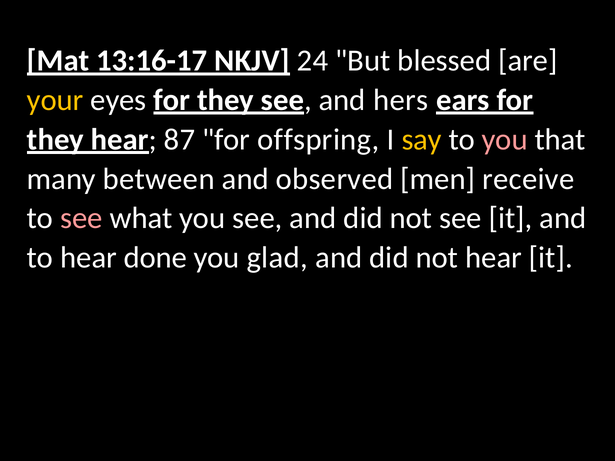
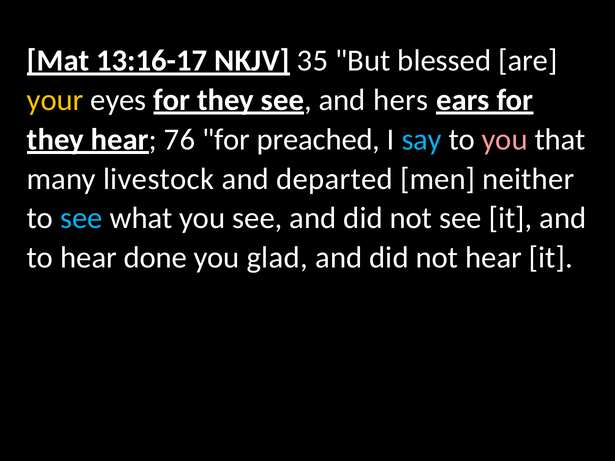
24: 24 -> 35
87: 87 -> 76
offspring: offspring -> preached
say colour: yellow -> light blue
between: between -> livestock
observed: observed -> departed
receive: receive -> neither
see at (81, 218) colour: pink -> light blue
